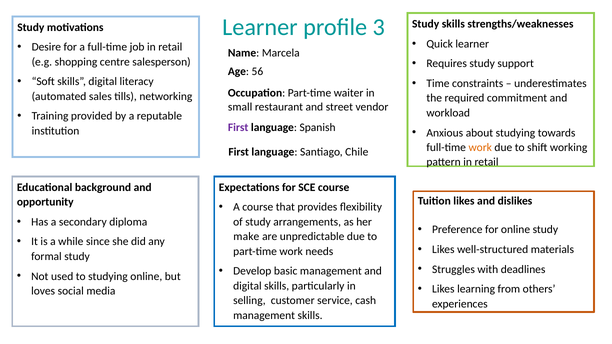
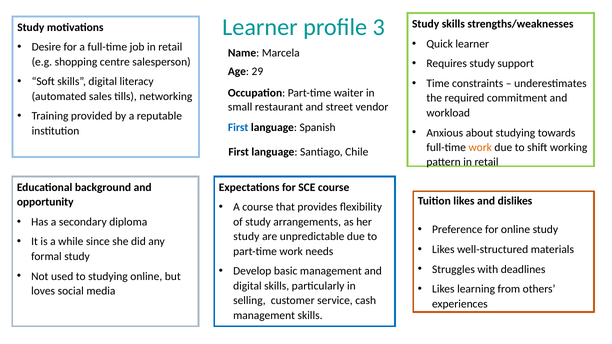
56: 56 -> 29
First at (238, 128) colour: purple -> blue
make at (246, 237): make -> study
